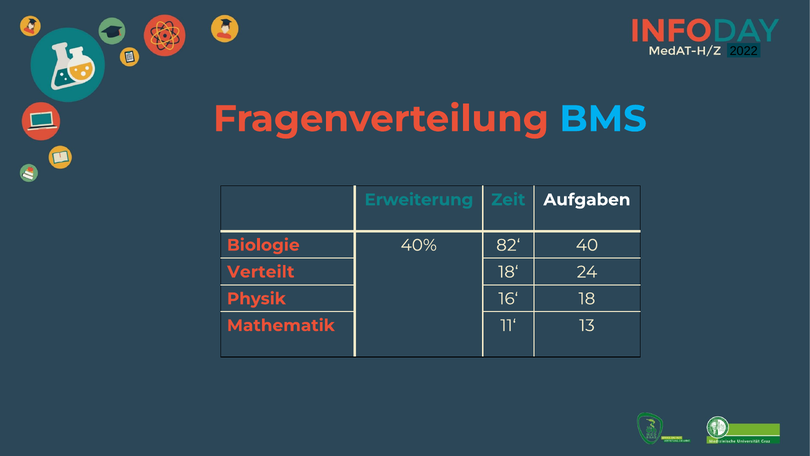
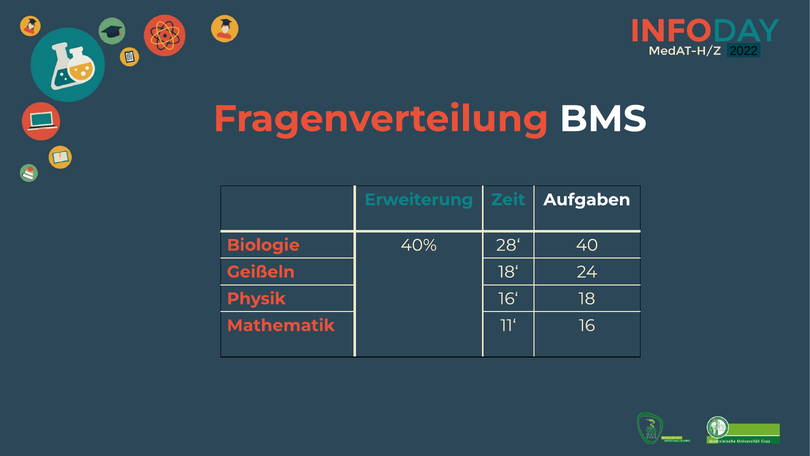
BMS colour: light blue -> white
82‘: 82‘ -> 28‘
Verteilt: Verteilt -> Geißeln
13: 13 -> 16
